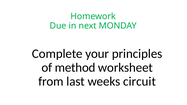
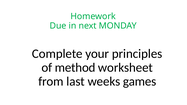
circuit: circuit -> games
